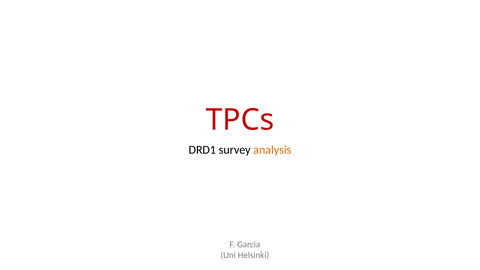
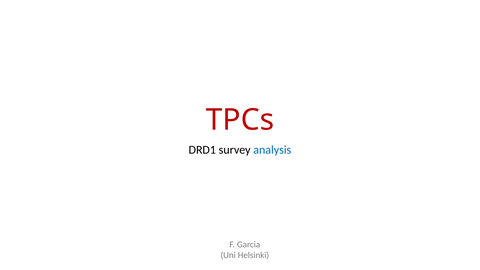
analysis colour: orange -> blue
